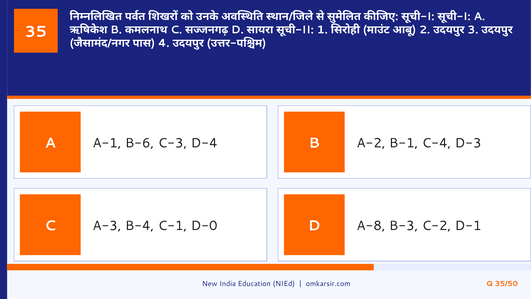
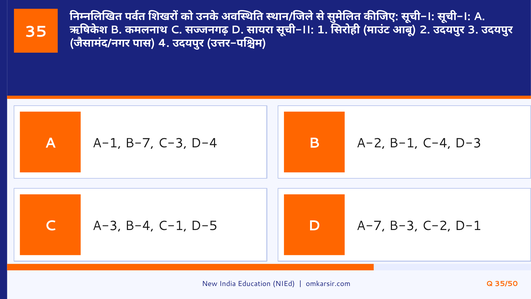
B-6: B-6 -> B-7
D-0: D-0 -> D-5
A-8: A-8 -> A-7
